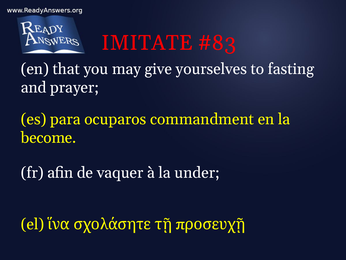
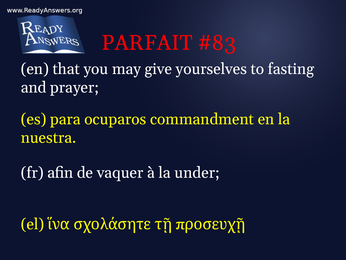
IMITATE: IMITATE -> PARFAIT
become: become -> nuestra
